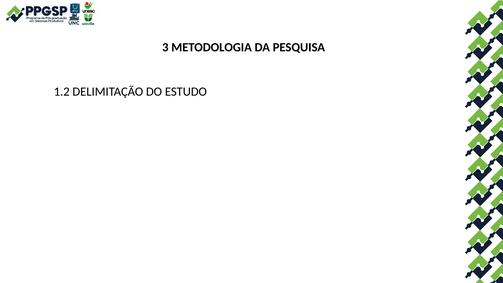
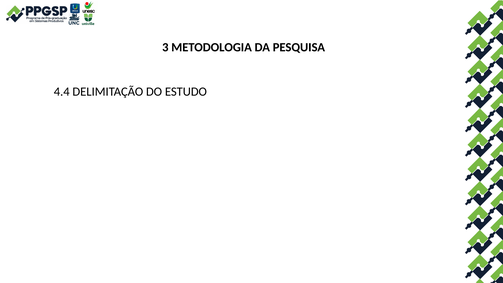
1.2: 1.2 -> 4.4
